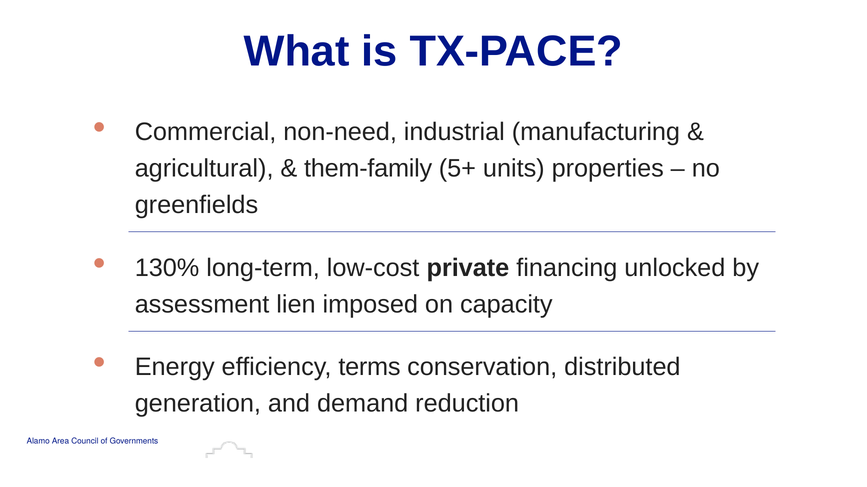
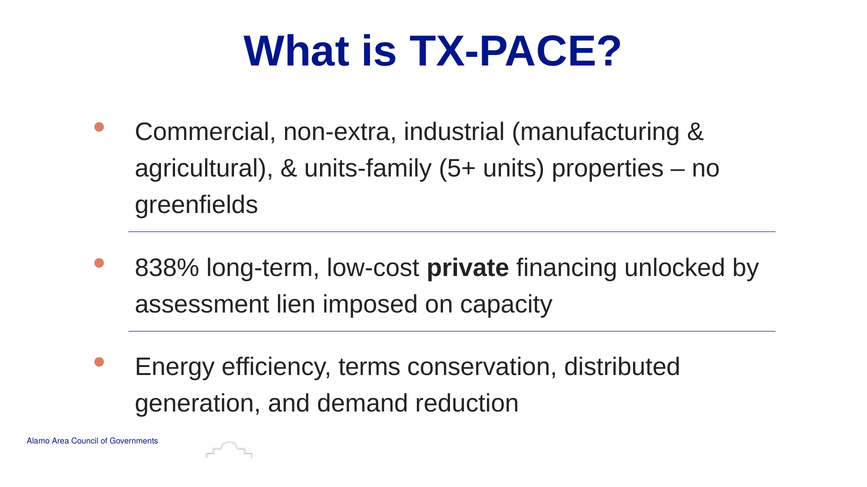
non-need: non-need -> non-extra
them-family: them-family -> units-family
130%: 130% -> 838%
